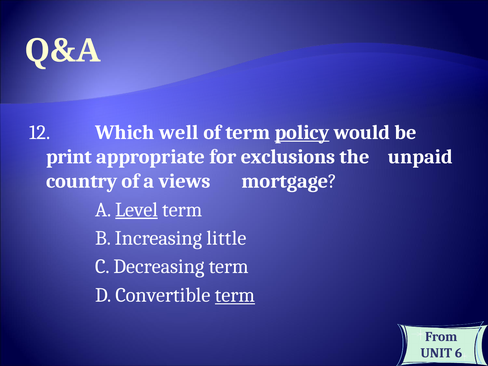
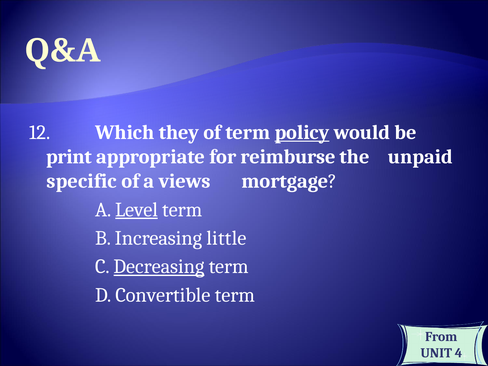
well: well -> they
exclusions: exclusions -> reimburse
country: country -> specific
Decreasing underline: none -> present
term at (235, 295) underline: present -> none
6: 6 -> 4
